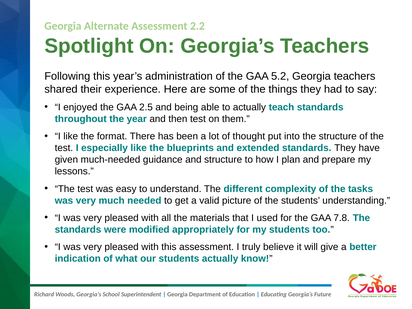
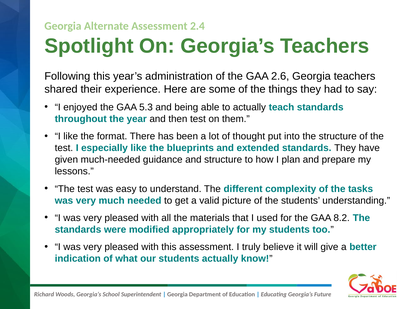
2.2: 2.2 -> 2.4
5.2: 5.2 -> 2.6
2.5: 2.5 -> 5.3
7.8: 7.8 -> 8.2
